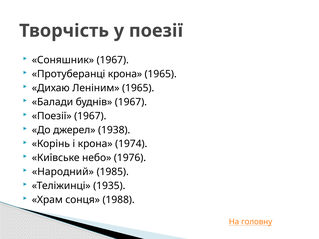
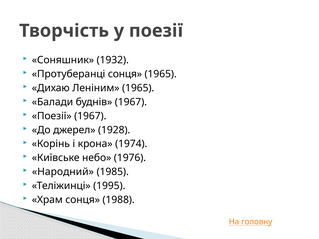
Соняшник 1967: 1967 -> 1932
Протуберанці крона: крона -> сонця
1938: 1938 -> 1928
1935: 1935 -> 1995
